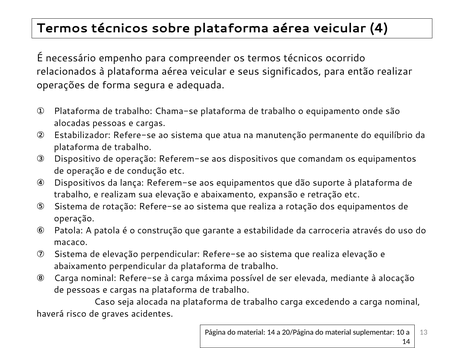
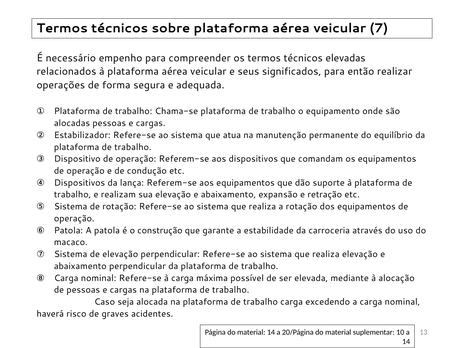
4: 4 -> 7
ocorrido: ocorrido -> elevadas
